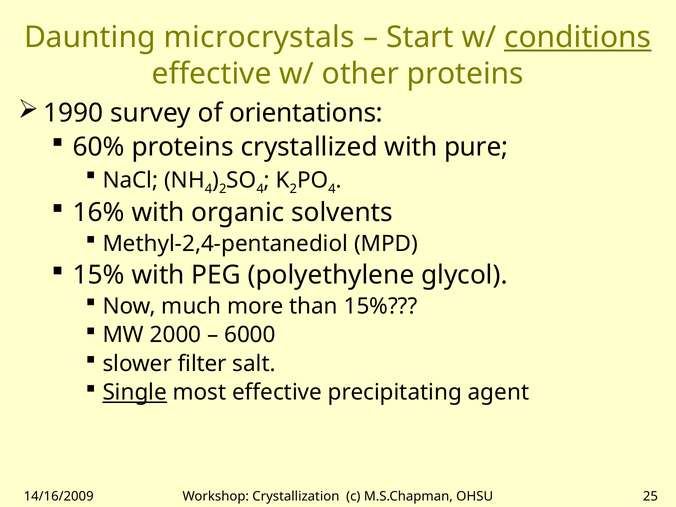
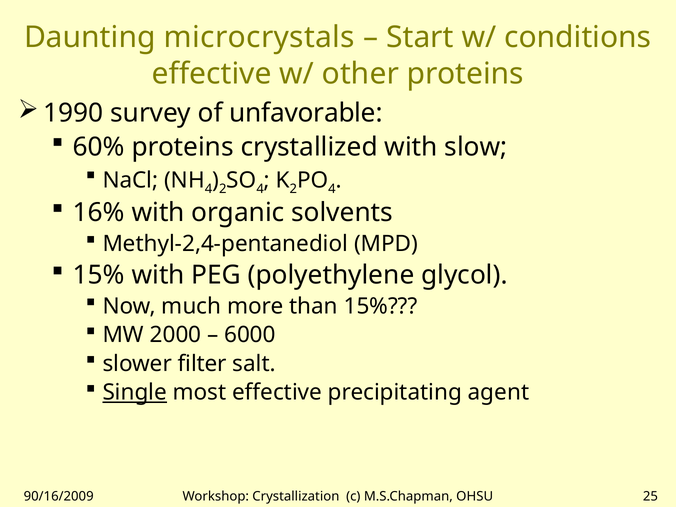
conditions underline: present -> none
orientations: orientations -> unfavorable
pure: pure -> slow
14/16/2009: 14/16/2009 -> 90/16/2009
